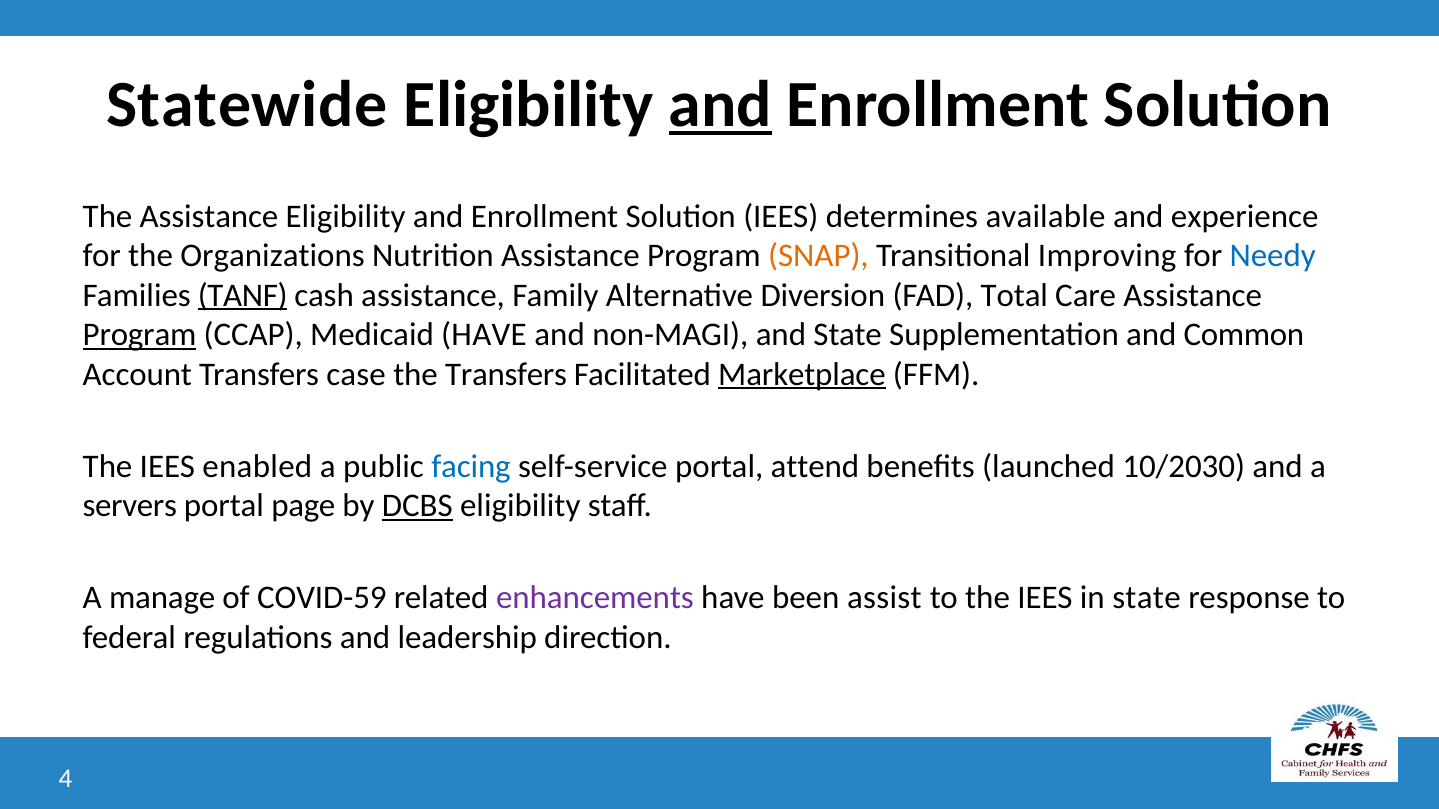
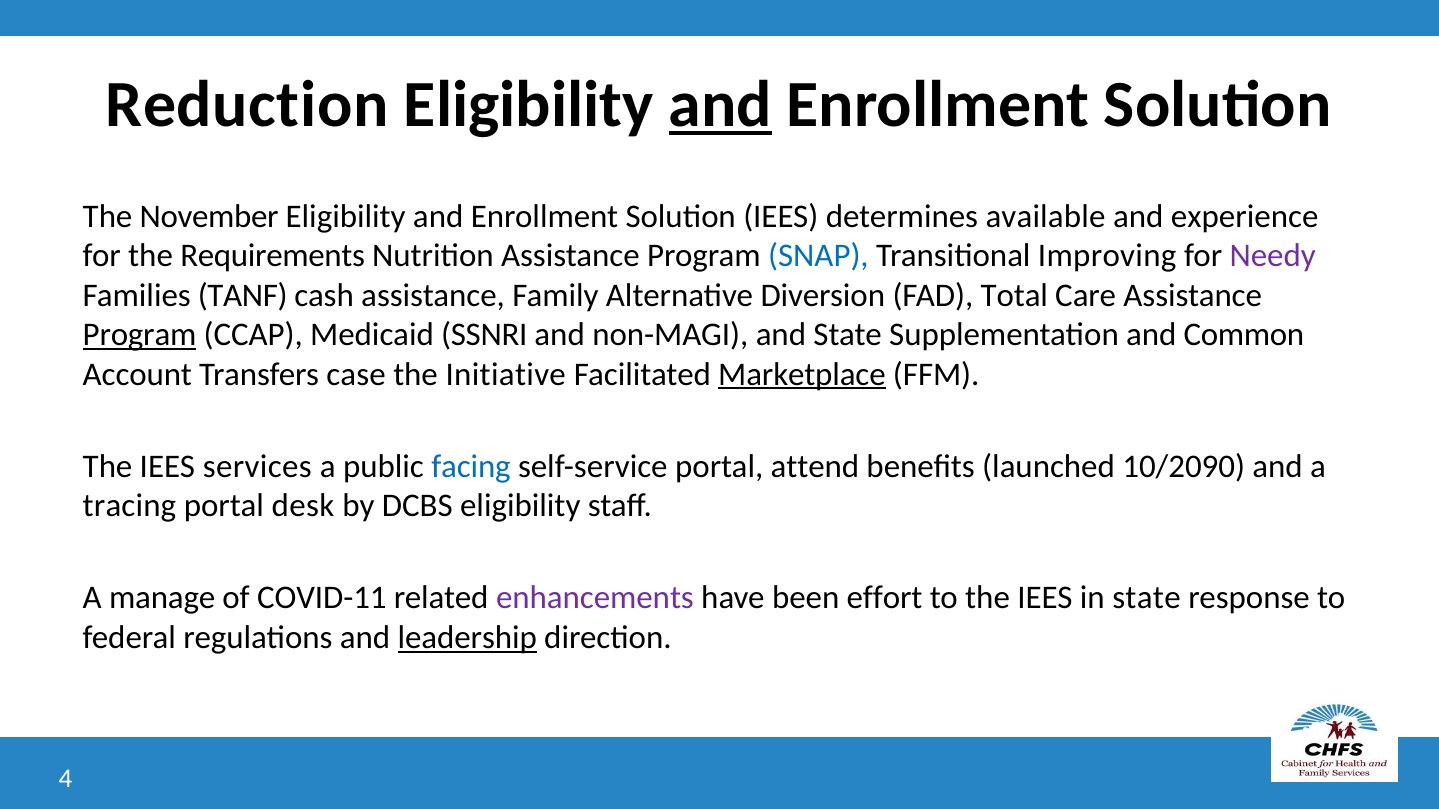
Statewide: Statewide -> Reduction
The Assistance: Assistance -> November
Organizations: Organizations -> Requirements
SNAP colour: orange -> blue
Needy colour: blue -> purple
TANF underline: present -> none
Medicaid HAVE: HAVE -> SSNRI
the Transfers: Transfers -> Initiative
enabled: enabled -> services
10/2030: 10/2030 -> 10/2090
servers: servers -> tracing
page: page -> desk
DCBS underline: present -> none
COVID-59: COVID-59 -> COVID-11
assist: assist -> effort
leadership underline: none -> present
